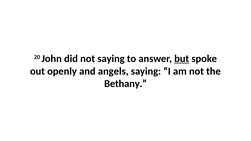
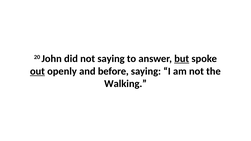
out underline: none -> present
angels: angels -> before
Bethany: Bethany -> Walking
